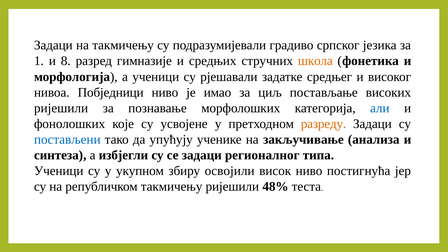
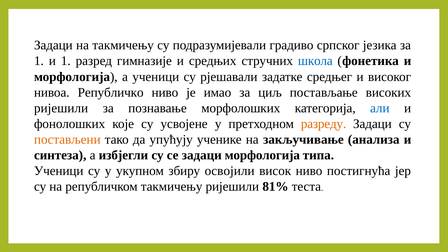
и 8: 8 -> 1
школа colour: orange -> blue
Побједници: Побједници -> Републичко
постављени colour: blue -> orange
задаци регионалног: регионалног -> морфологија
48%: 48% -> 81%
